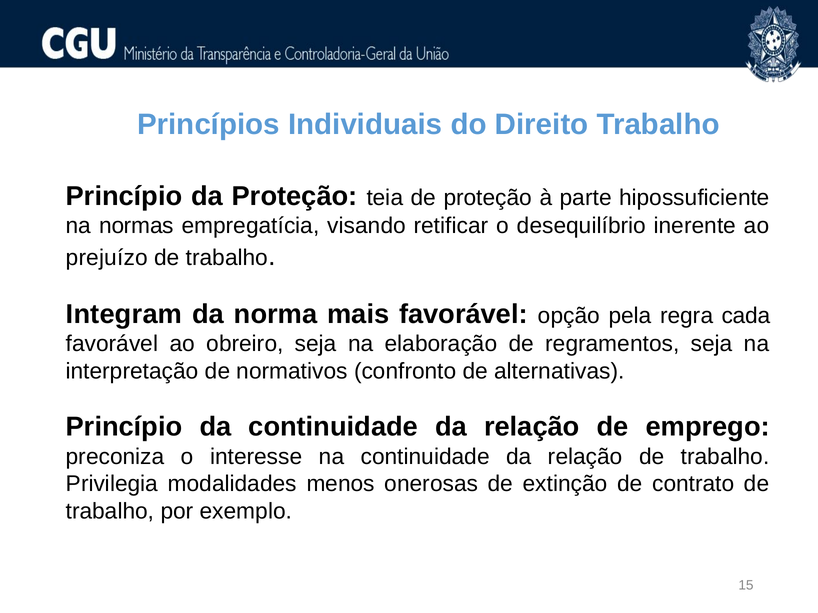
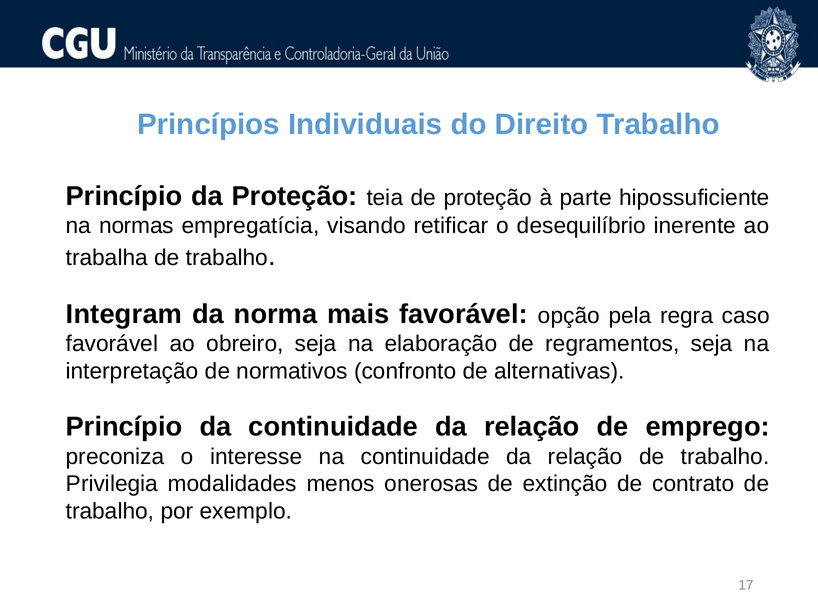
prejuízo: prejuízo -> trabalha
cada: cada -> caso
15: 15 -> 17
